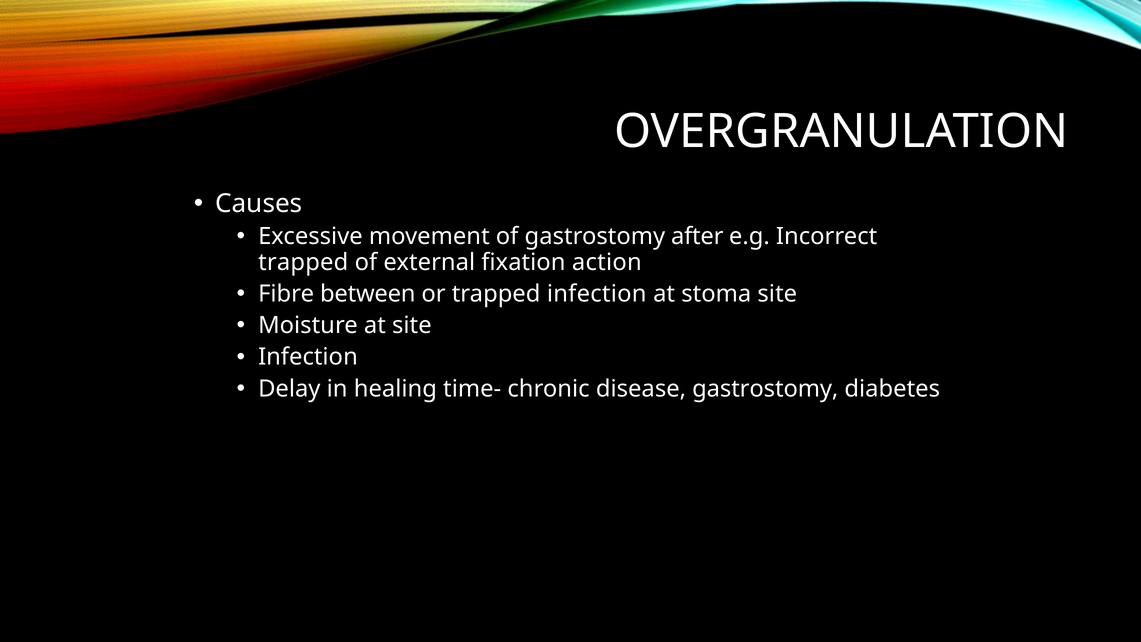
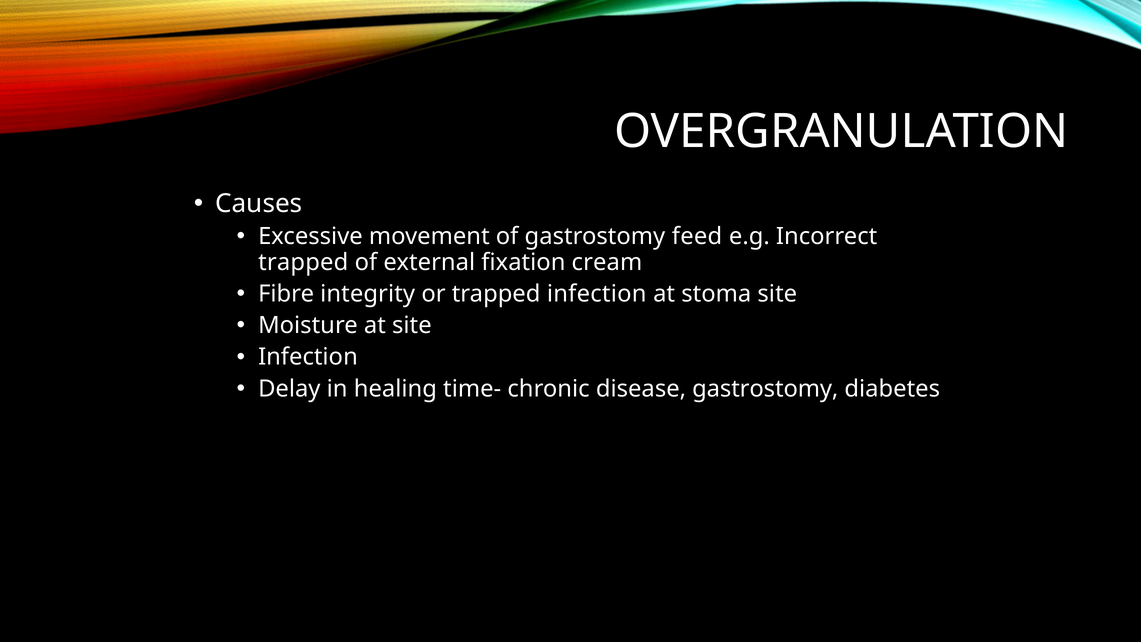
after: after -> feed
action: action -> cream
between: between -> integrity
